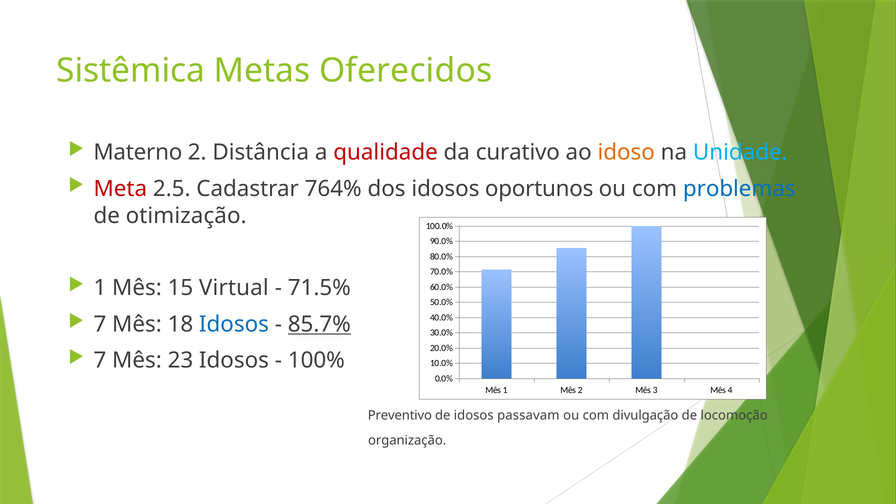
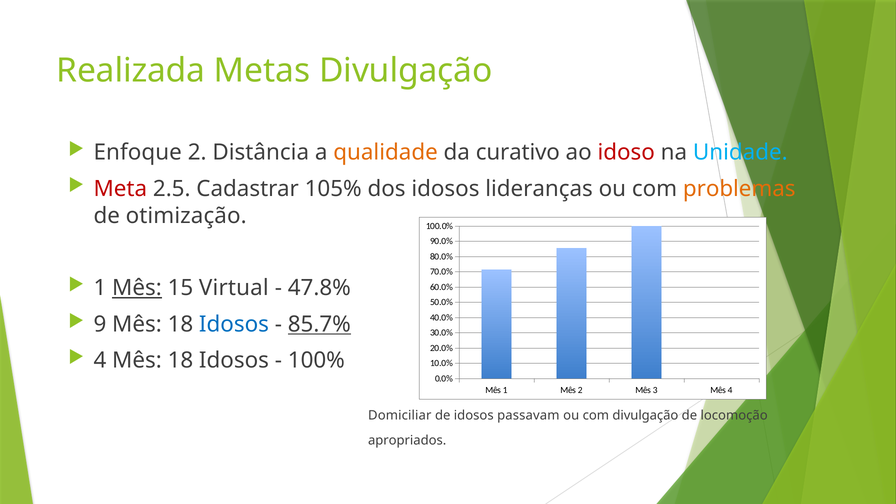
Sistêmica: Sistêmica -> Realizada
Metas Oferecidos: Oferecidos -> Divulgação
Materno: Materno -> Enfoque
qualidade colour: red -> orange
idoso colour: orange -> red
764%: 764% -> 105%
oportunos: oportunos -> lideranças
problemas colour: blue -> orange
Mês at (137, 288) underline: none -> present
71.5%: 71.5% -> 47.8%
7 at (100, 324): 7 -> 9
7 at (100, 361): 7 -> 4
23 at (180, 361): 23 -> 18
Preventivo: Preventivo -> Domiciliar
organização: organização -> apropriados
